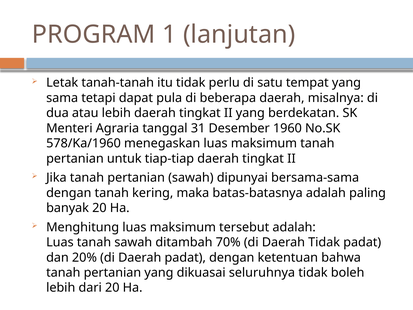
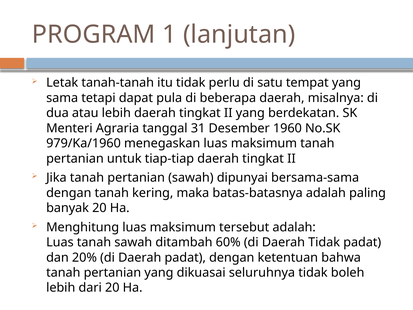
578/Ka/1960: 578/Ka/1960 -> 979/Ka/1960
70%: 70% -> 60%
